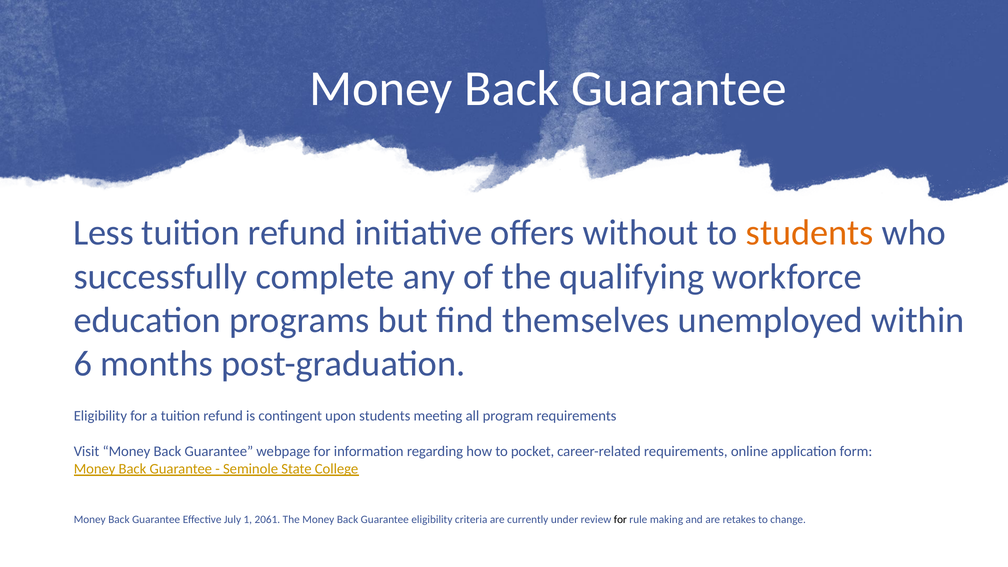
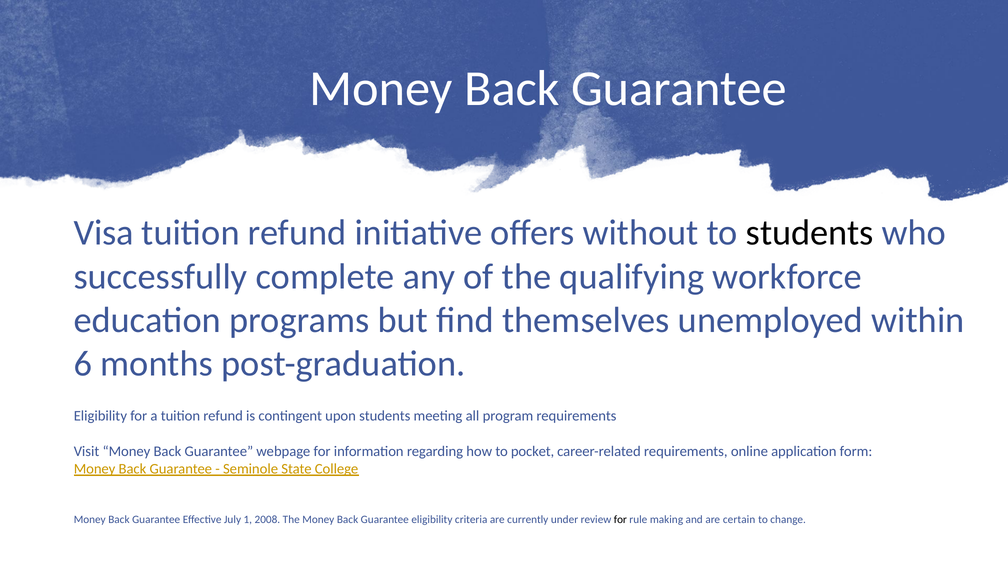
Less: Less -> Visa
students at (810, 233) colour: orange -> black
2061: 2061 -> 2008
retakes: retakes -> certain
